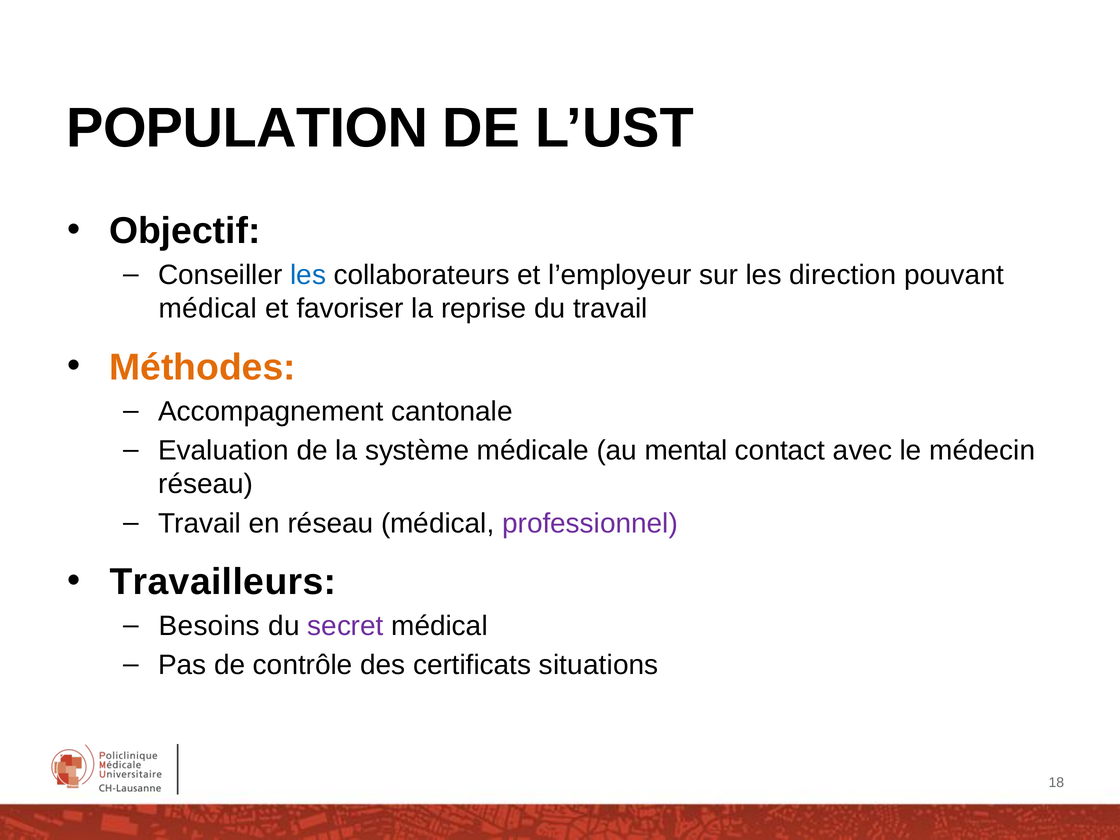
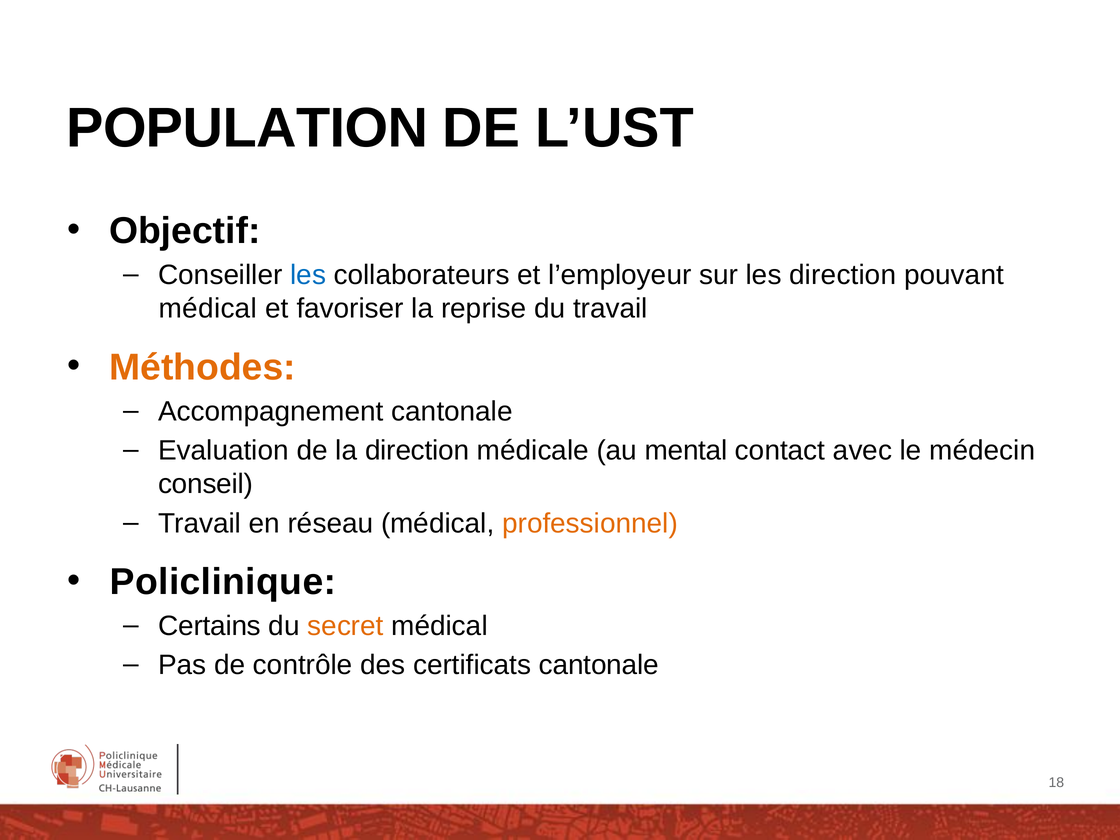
la système: système -> direction
réseau at (206, 484): réseau -> conseil
professionnel colour: purple -> orange
Travailleurs: Travailleurs -> Policlinique
Besoins: Besoins -> Certains
secret colour: purple -> orange
certificats situations: situations -> cantonale
